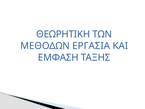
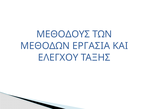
ΘΕΩΡΗΤΙΚΗ: ΘΕΩΡΗΤΙΚΗ -> ΜΕΘΟΔΟΥΣ
ΕΜΦΑΣΗ: ΕΜΦΑΣΗ -> ΕΛΕΓΧΟΥ
